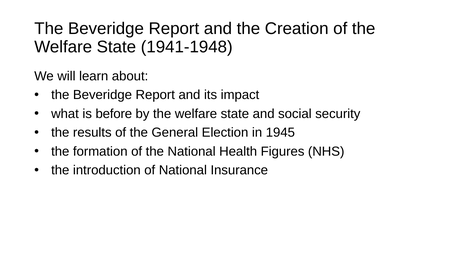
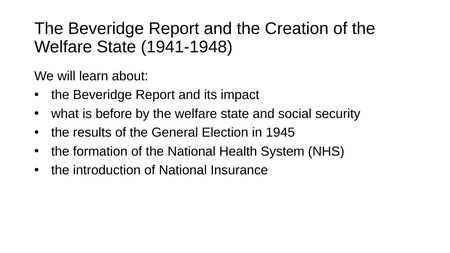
Figures: Figures -> System
